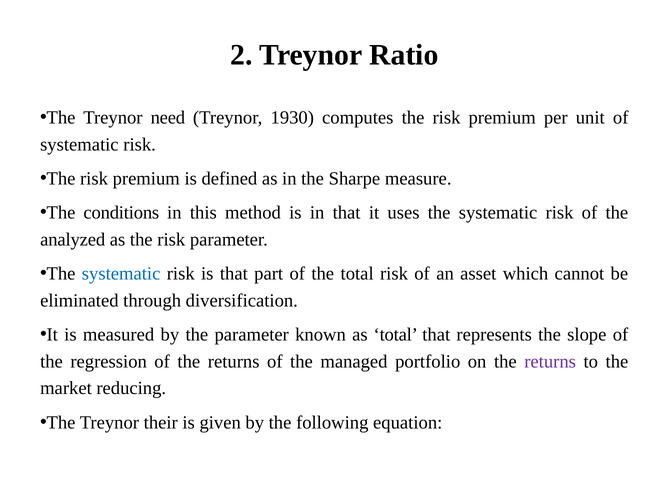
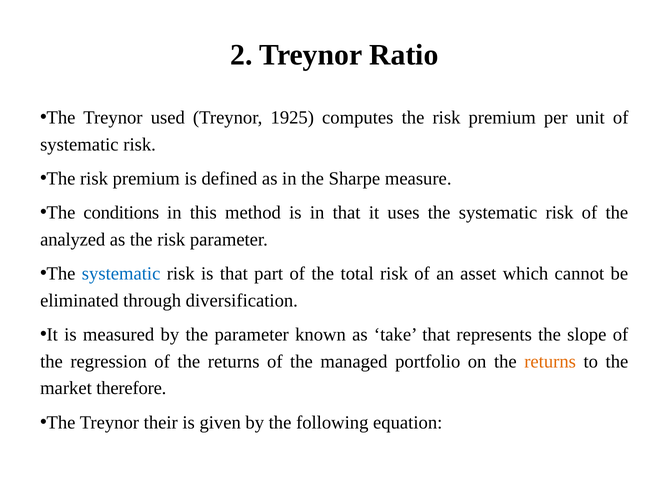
need: need -> used
1930: 1930 -> 1925
as total: total -> take
returns at (550, 361) colour: purple -> orange
reducing: reducing -> therefore
